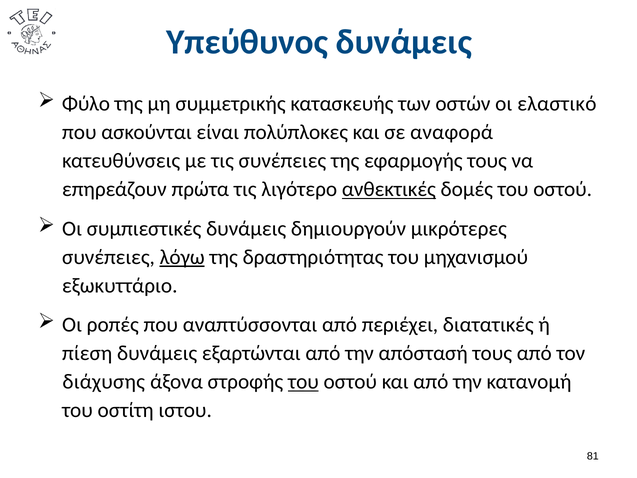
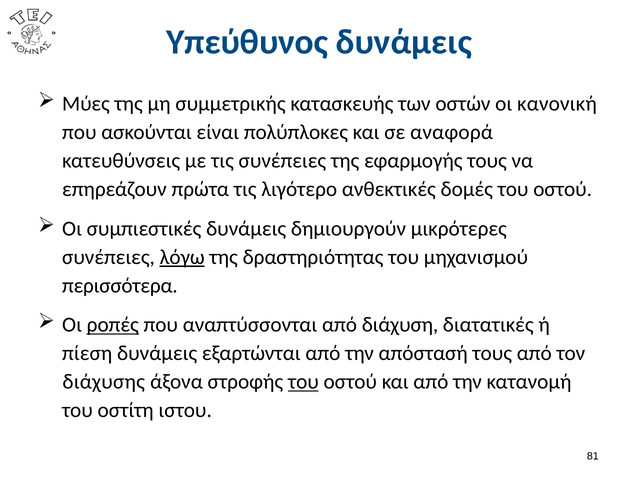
Φύλο: Φύλο -> Μύες
ελαστικό: ελαστικό -> κανονική
ανθεκτικές underline: present -> none
εξωκυττάριο: εξωκυττάριο -> περισσότερα
ροπές underline: none -> present
περιέχει: περιέχει -> διάχυση
